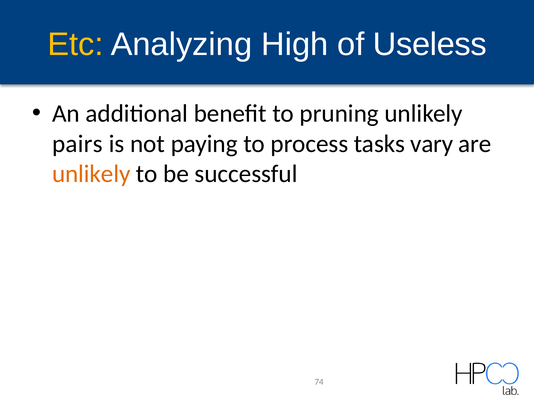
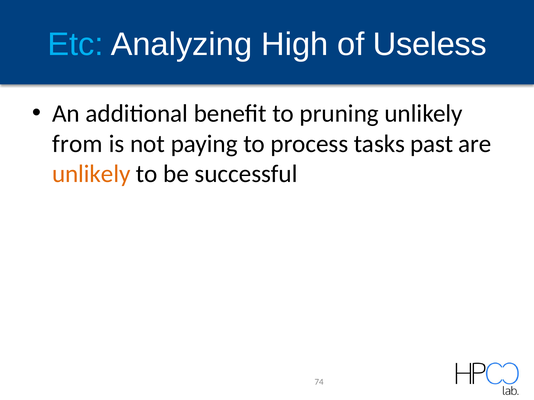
Etc colour: yellow -> light blue
pairs: pairs -> from
vary: vary -> past
